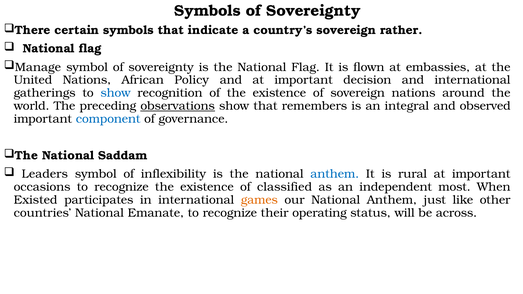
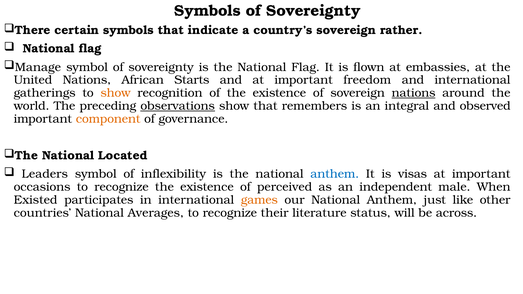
Policy: Policy -> Starts
decision: decision -> freedom
show at (116, 93) colour: blue -> orange
nations at (414, 93) underline: none -> present
component colour: blue -> orange
Saddam: Saddam -> Located
rural: rural -> visas
classified: classified -> perceived
most: most -> male
Emanate: Emanate -> Averages
operating: operating -> literature
